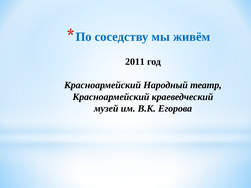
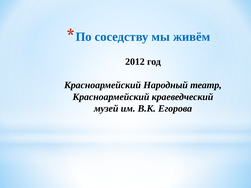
2011: 2011 -> 2012
